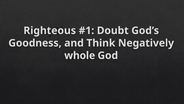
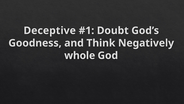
Righteous: Righteous -> Deceptive
